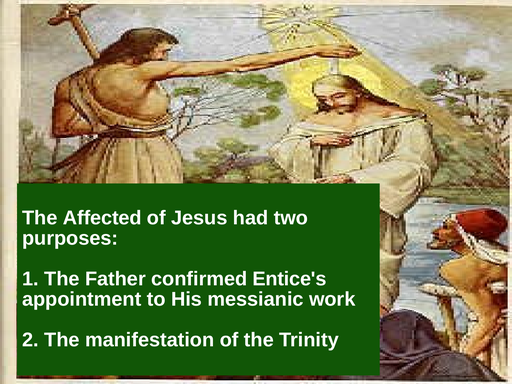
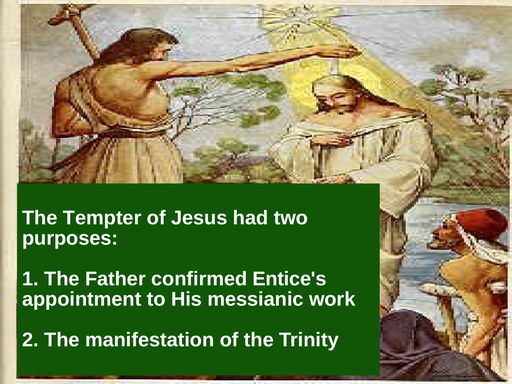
Affected: Affected -> Tempter
